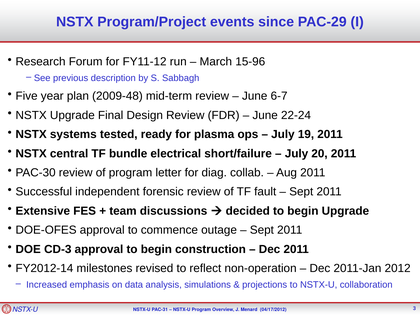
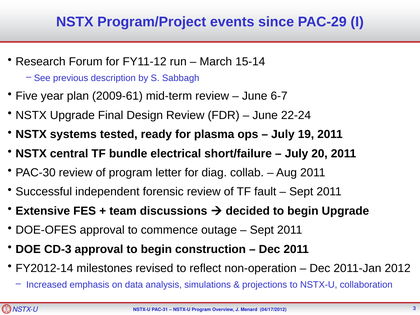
15-96: 15-96 -> 15-14
2009-48: 2009-48 -> 2009-61
